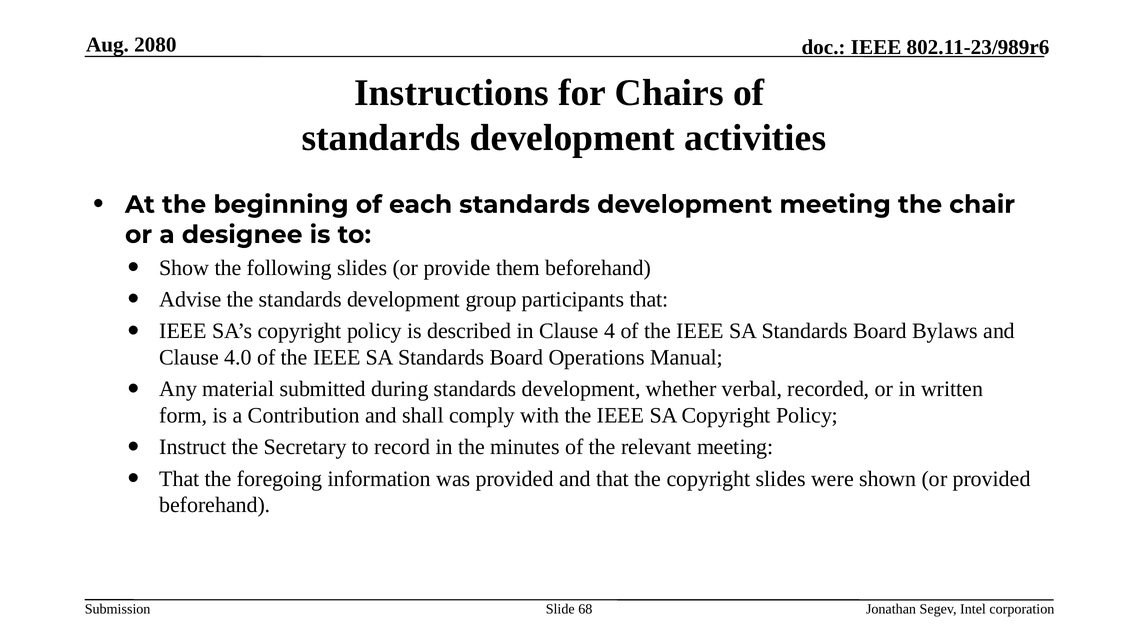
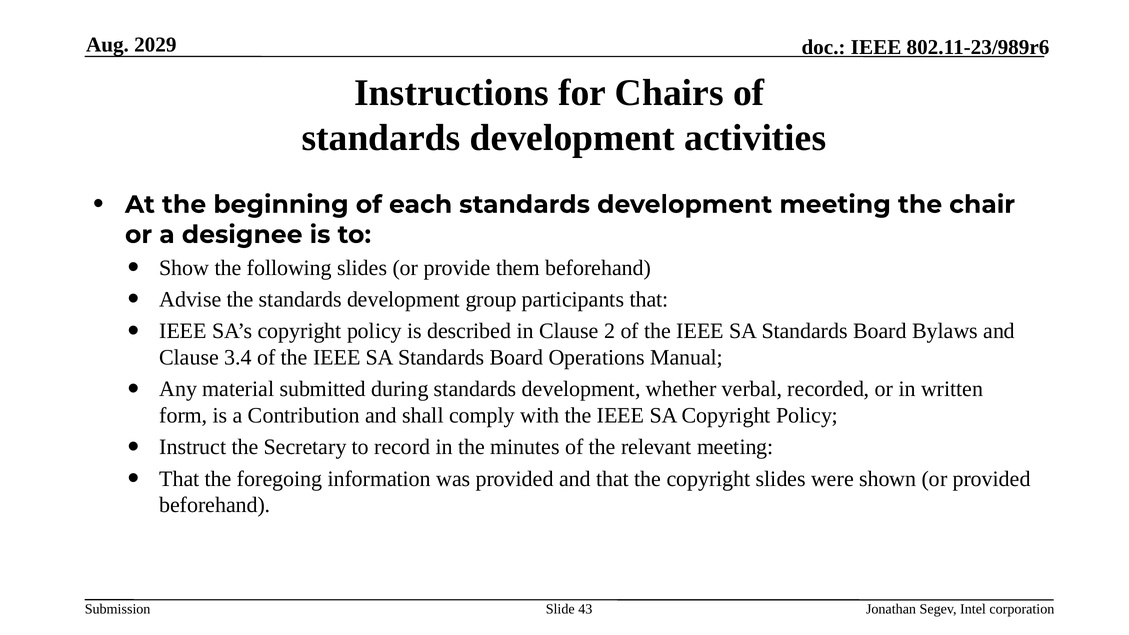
2080: 2080 -> 2029
4: 4 -> 2
4.0: 4.0 -> 3.4
68: 68 -> 43
